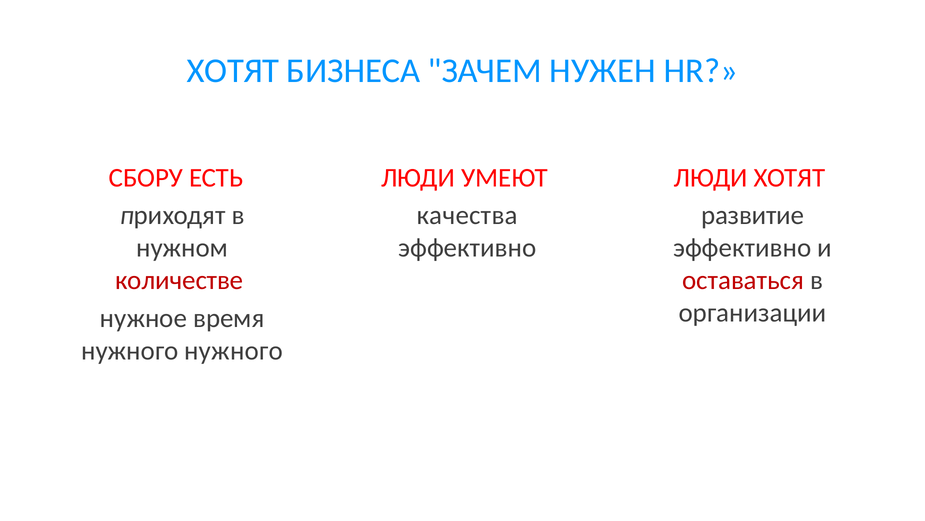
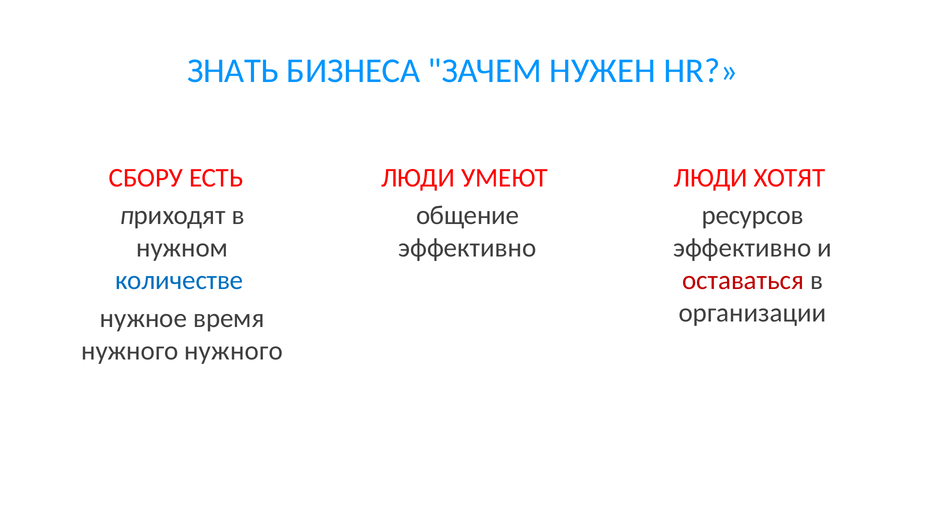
ХОТЯТ at (233, 70): ХОТЯТ -> ЗНАТЬ
качества: качества -> общение
развитие: развитие -> ресурсов
количестве colour: red -> blue
